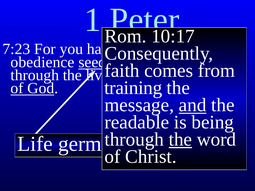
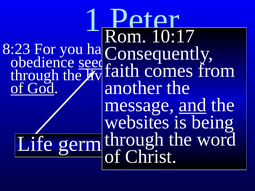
7:23: 7:23 -> 8:23
training: training -> another
readable: readable -> websites
the at (180, 140) underline: present -> none
